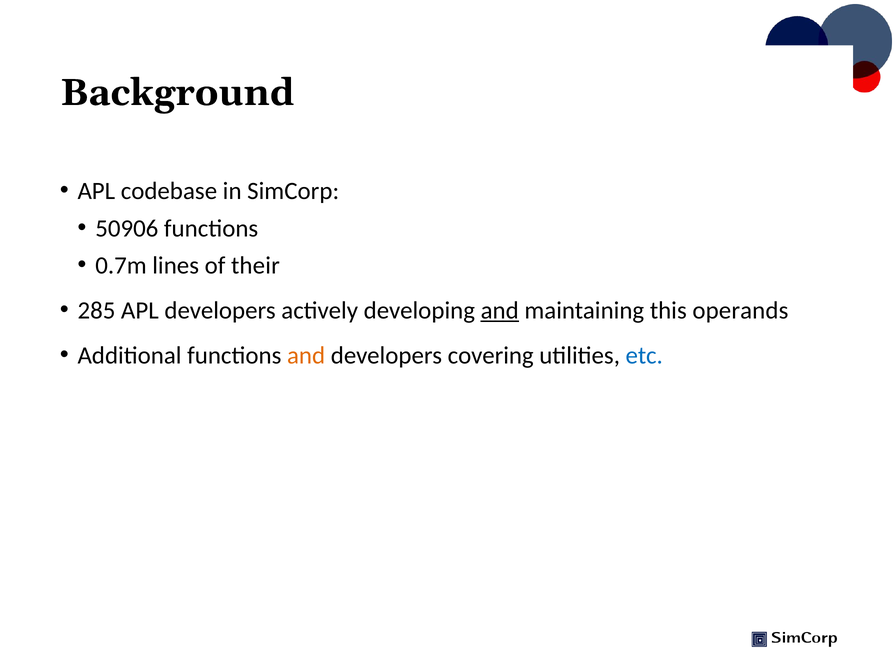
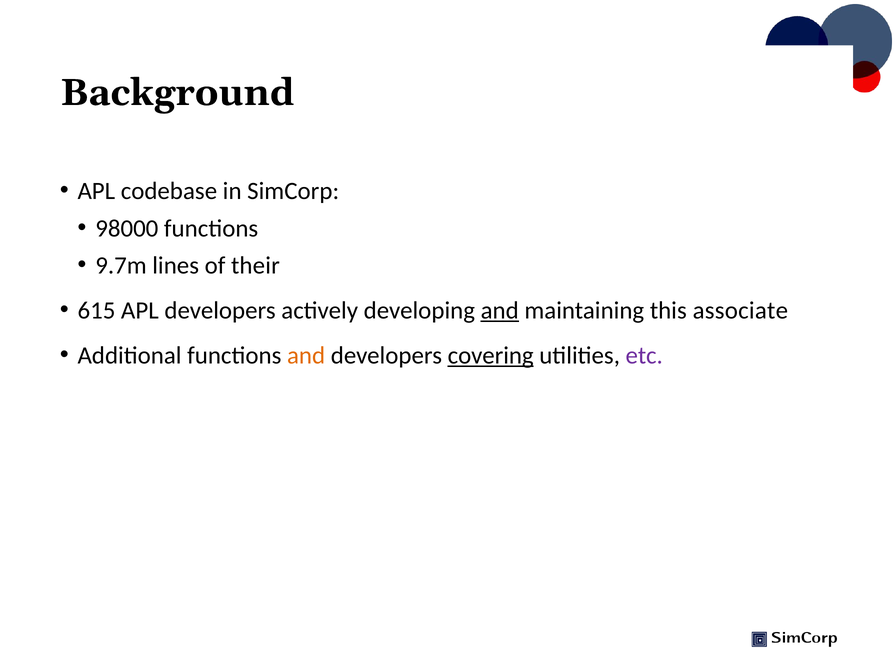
50906: 50906 -> 98000
0.7m: 0.7m -> 9.7m
285: 285 -> 615
operands: operands -> associate
covering underline: none -> present
etc colour: blue -> purple
